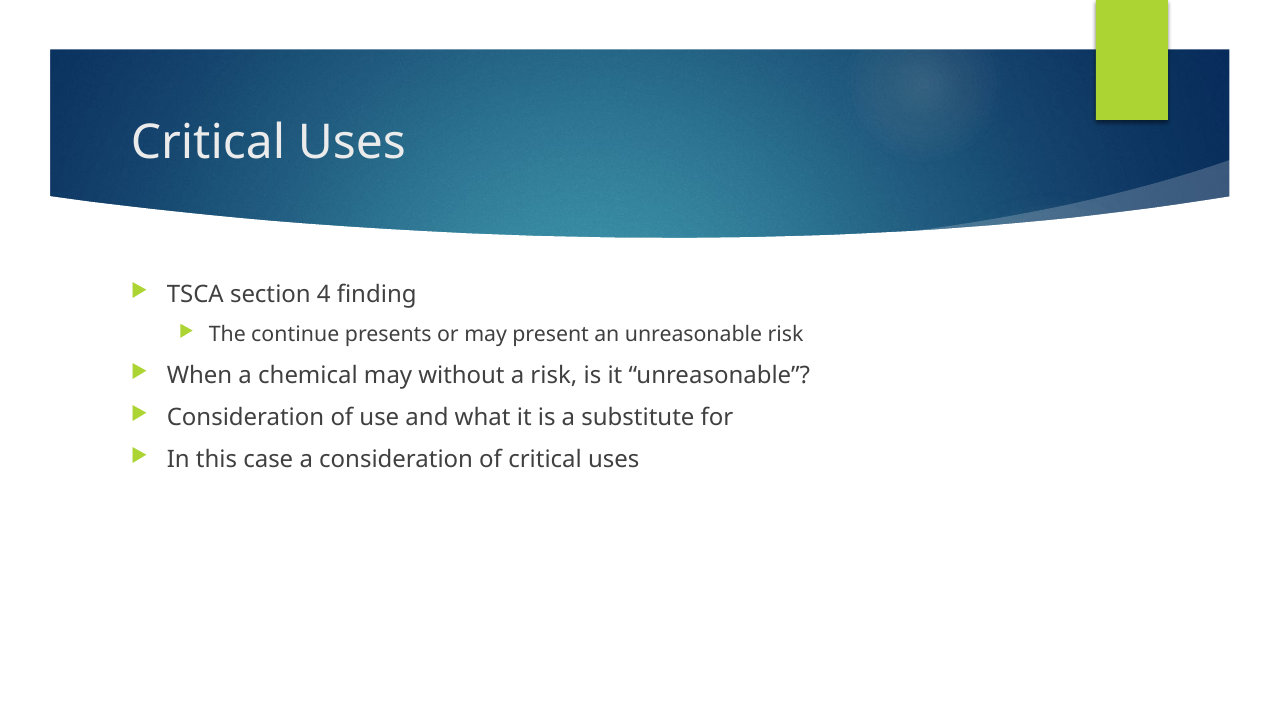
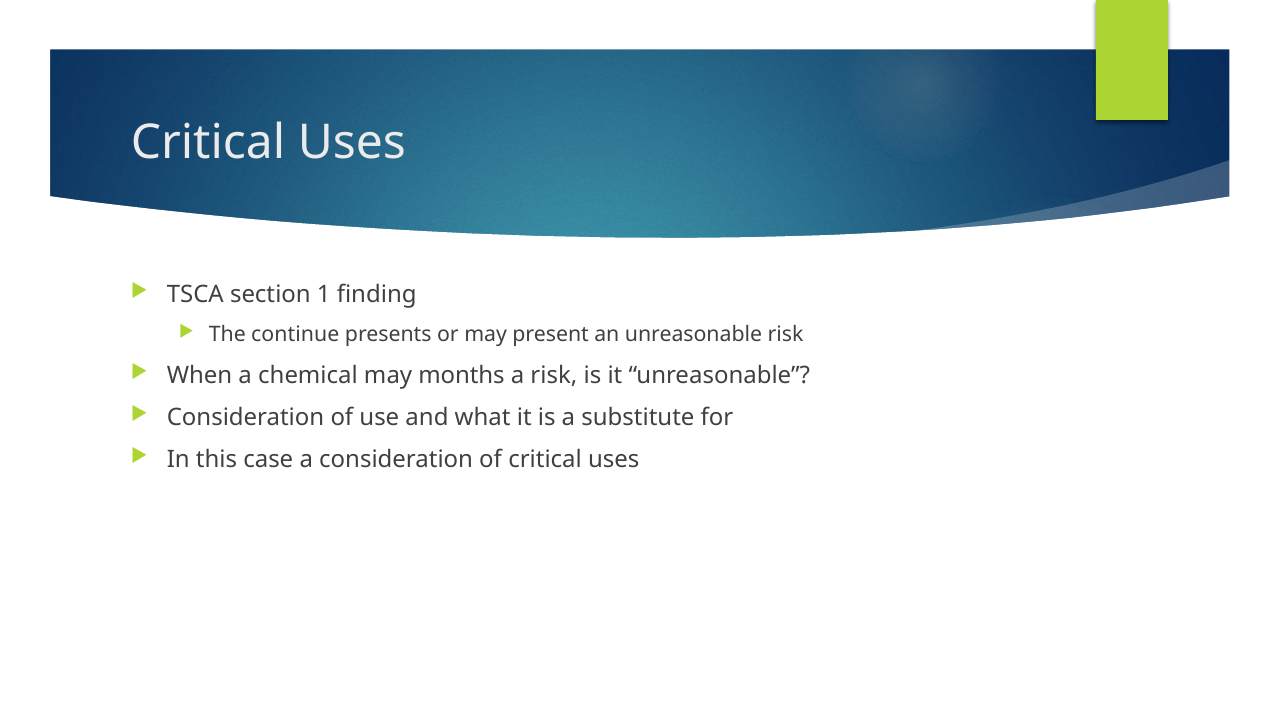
4: 4 -> 1
without: without -> months
